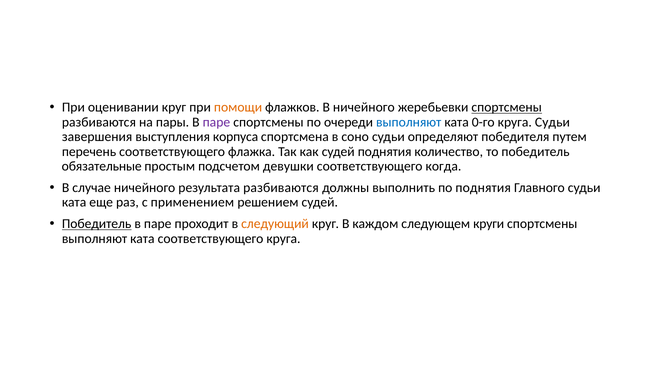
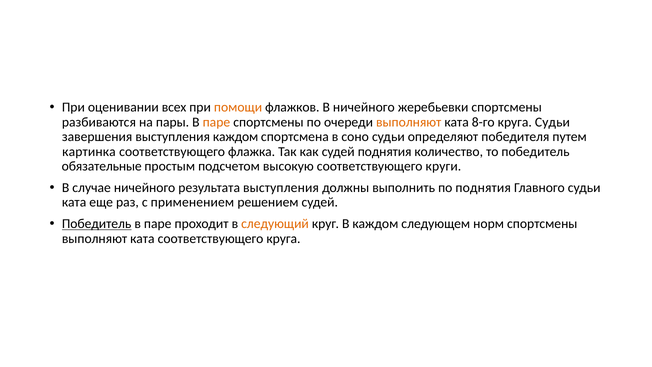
оценивании круг: круг -> всех
спортсмены at (507, 107) underline: present -> none
паре at (216, 122) colour: purple -> orange
выполняют at (409, 122) colour: blue -> orange
0-го: 0-го -> 8-го
выступления корпуса: корпуса -> каждом
перечень: перечень -> картинка
девушки: девушки -> высокую
когда: когда -> круги
результата разбиваются: разбиваются -> выступления
круги: круги -> норм
